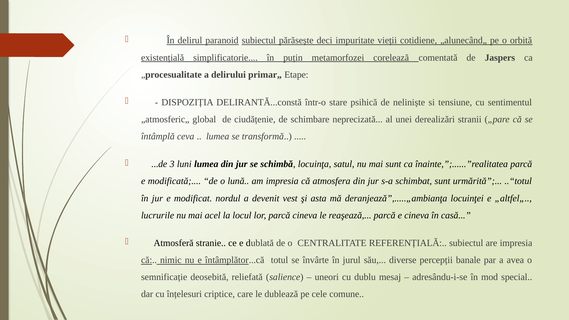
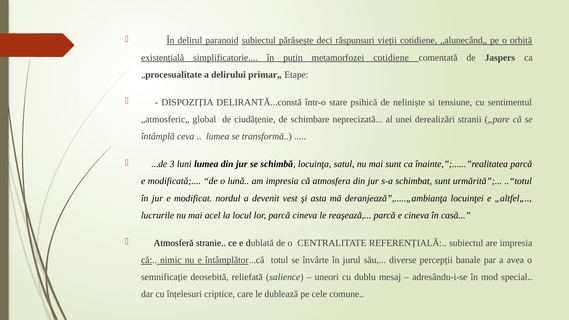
impuritate: impuritate -> răspunsuri
metamorfozei corelează: corelează -> cotidiene
